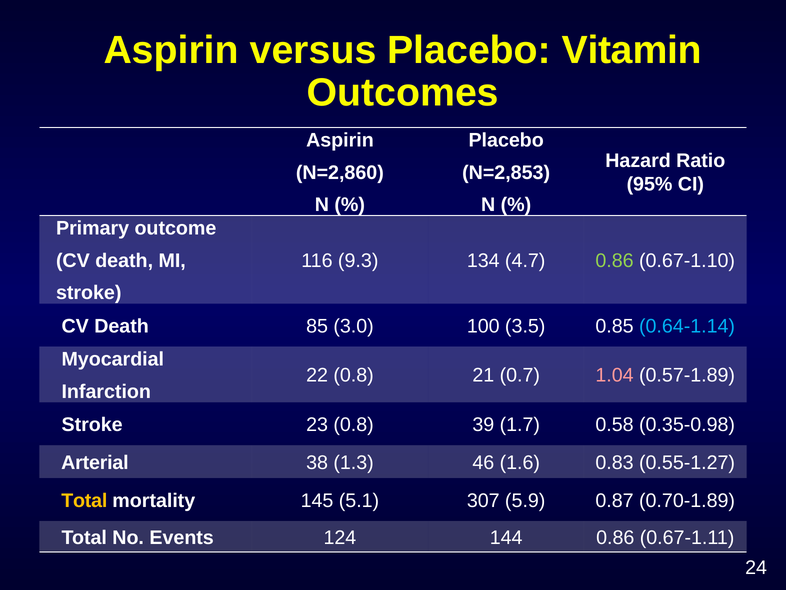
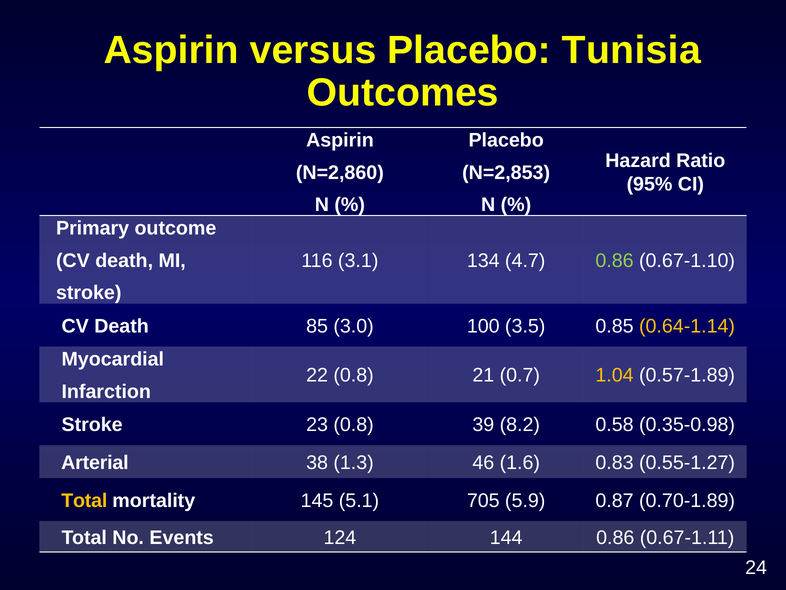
Vitamin: Vitamin -> Tunisia
9.3: 9.3 -> 3.1
0.64-1.14 colour: light blue -> yellow
1.04 colour: pink -> yellow
1.7: 1.7 -> 8.2
307: 307 -> 705
